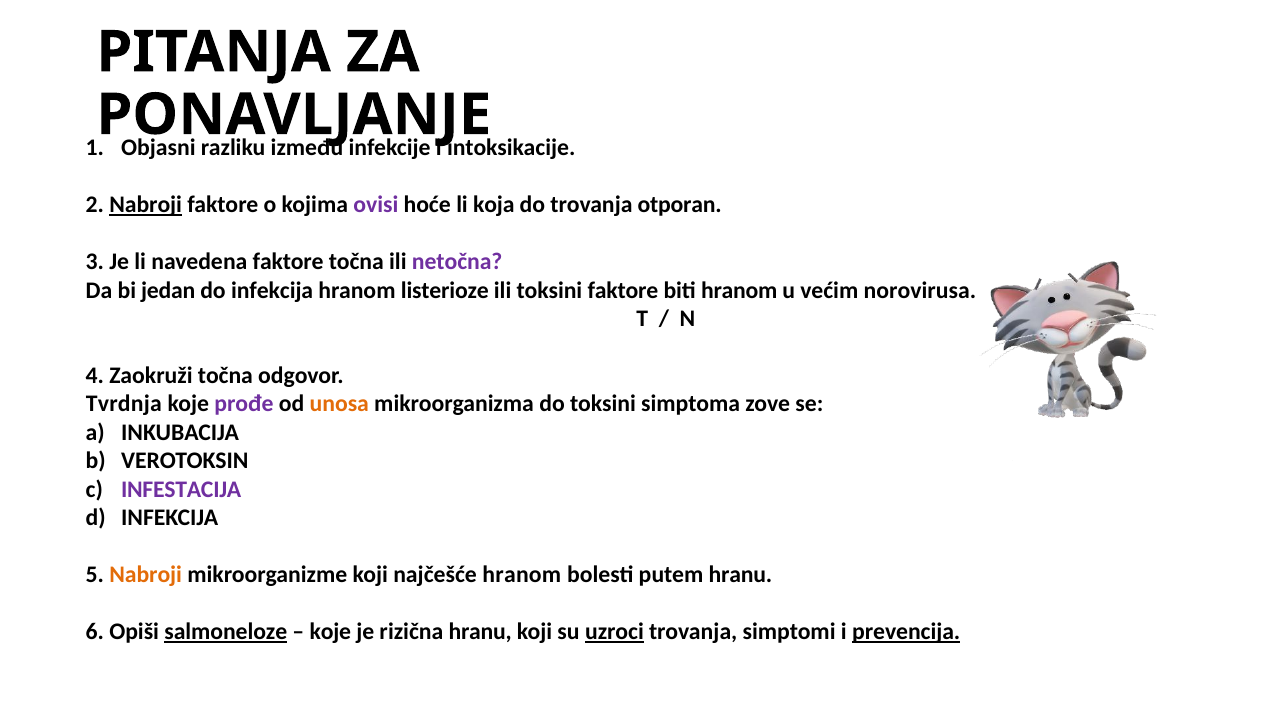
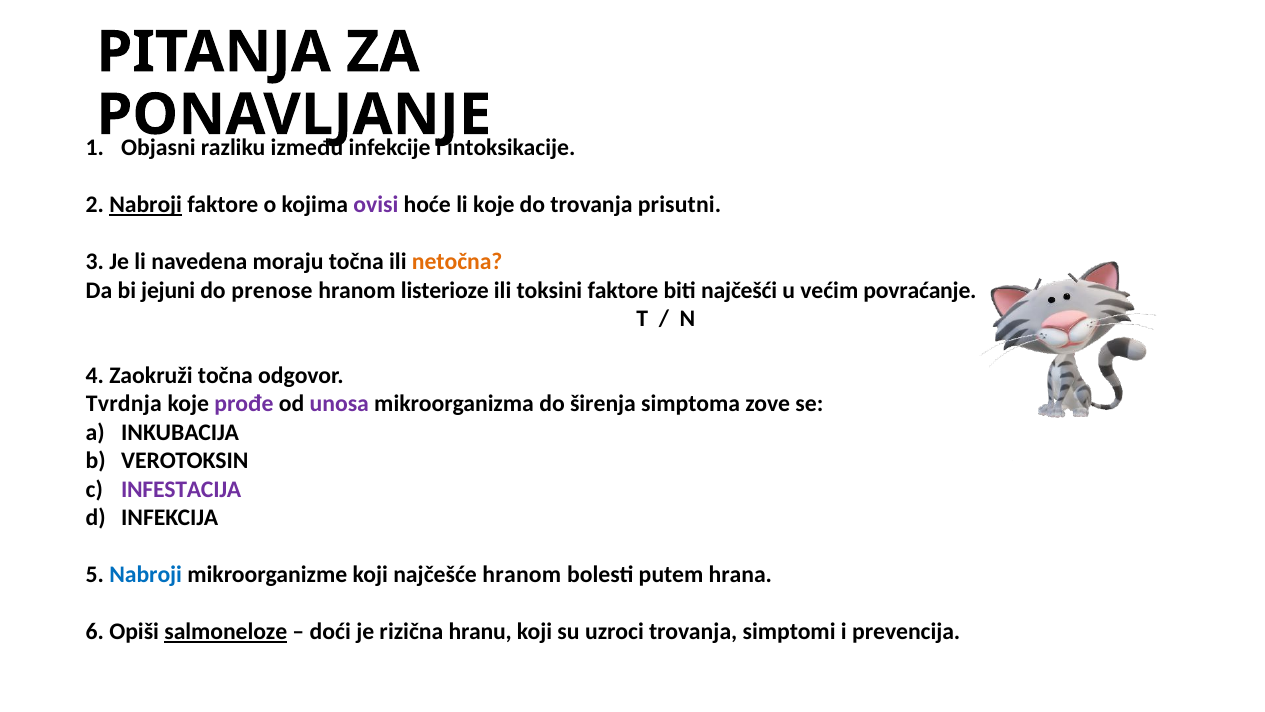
li koja: koja -> koje
otporan: otporan -> prisutni
navedena faktore: faktore -> moraju
netočna colour: purple -> orange
jedan: jedan -> jejuni
do infekcija: infekcija -> prenose
biti hranom: hranom -> najčešći
norovirusa: norovirusa -> povraćanje
unosa colour: orange -> purple
do toksini: toksini -> širenja
Nabroji at (146, 575) colour: orange -> blue
putem hranu: hranu -> hrana
koje at (330, 632): koje -> doći
uzroci underline: present -> none
prevencija underline: present -> none
